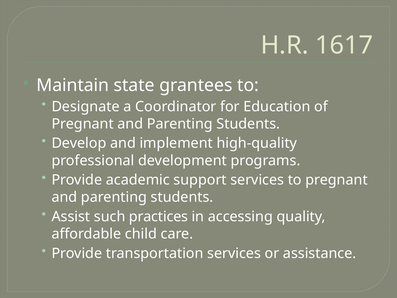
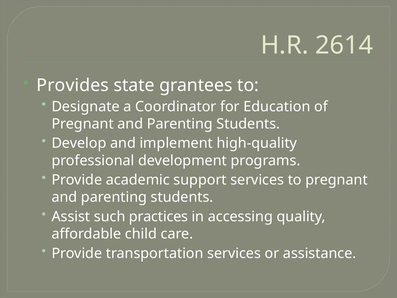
1617: 1617 -> 2614
Maintain: Maintain -> Provides
